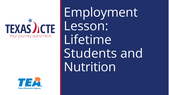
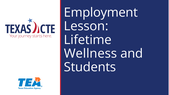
Students: Students -> Wellness
Nutrition: Nutrition -> Students
